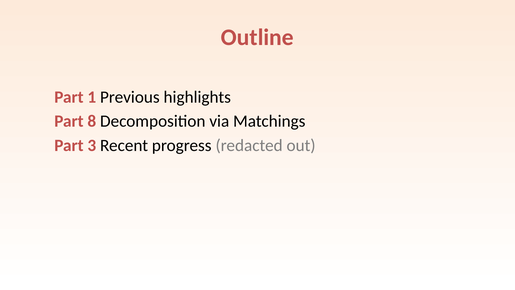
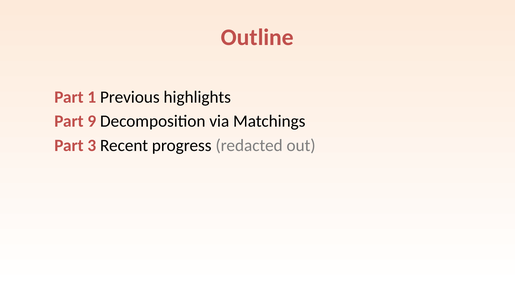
8: 8 -> 9
